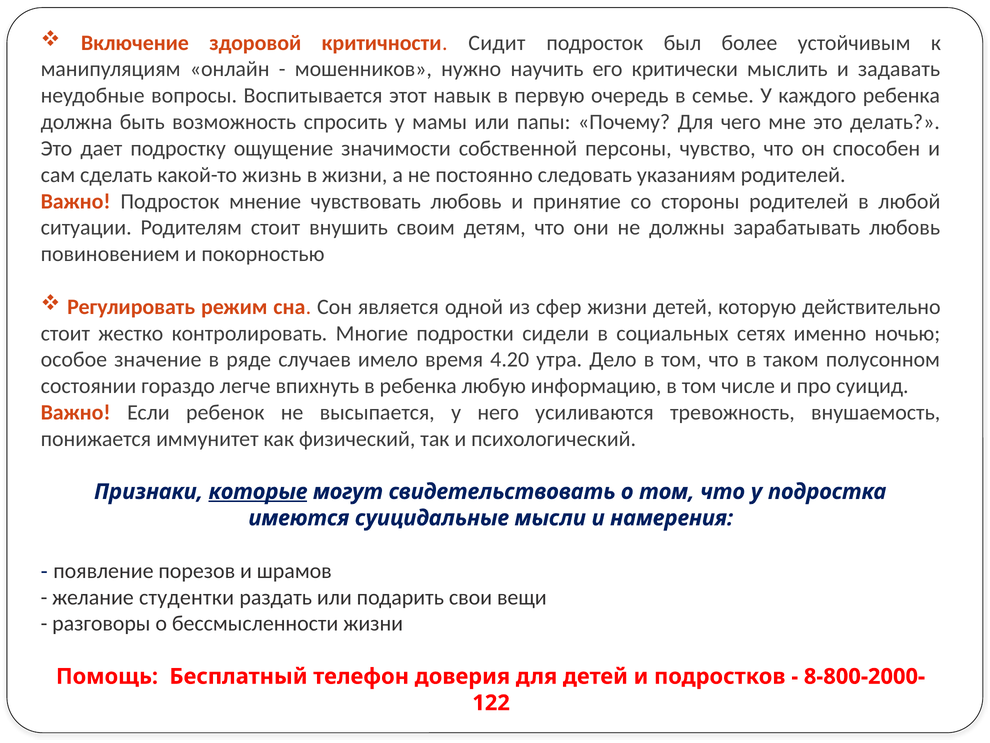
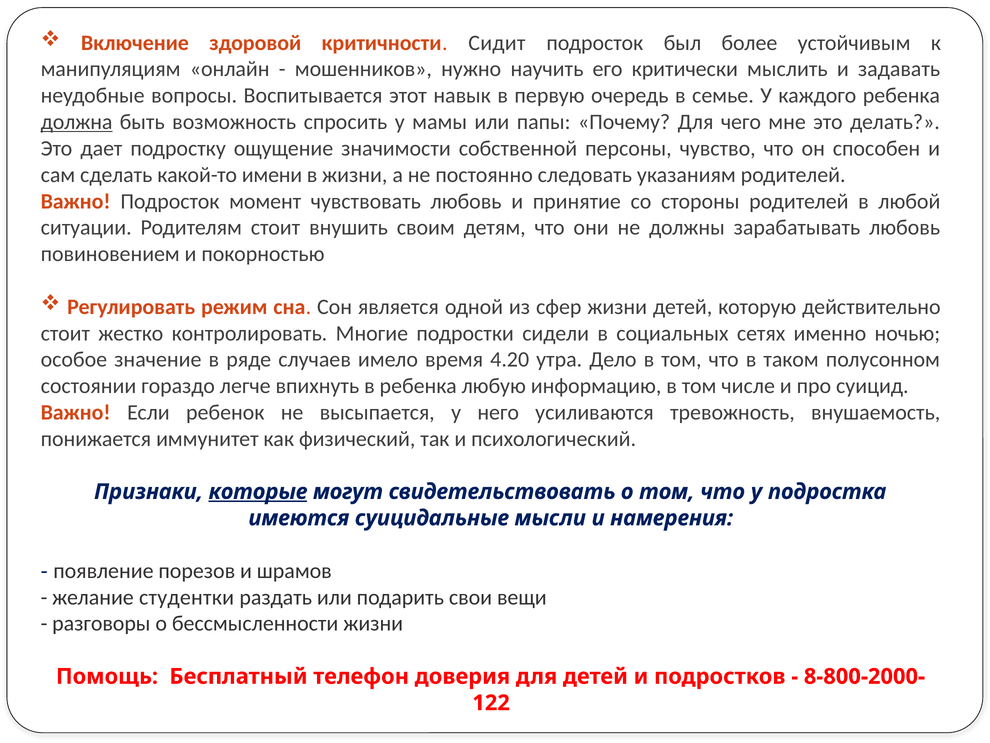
должна underline: none -> present
жизнь: жизнь -> имени
мнение: мнение -> момент
